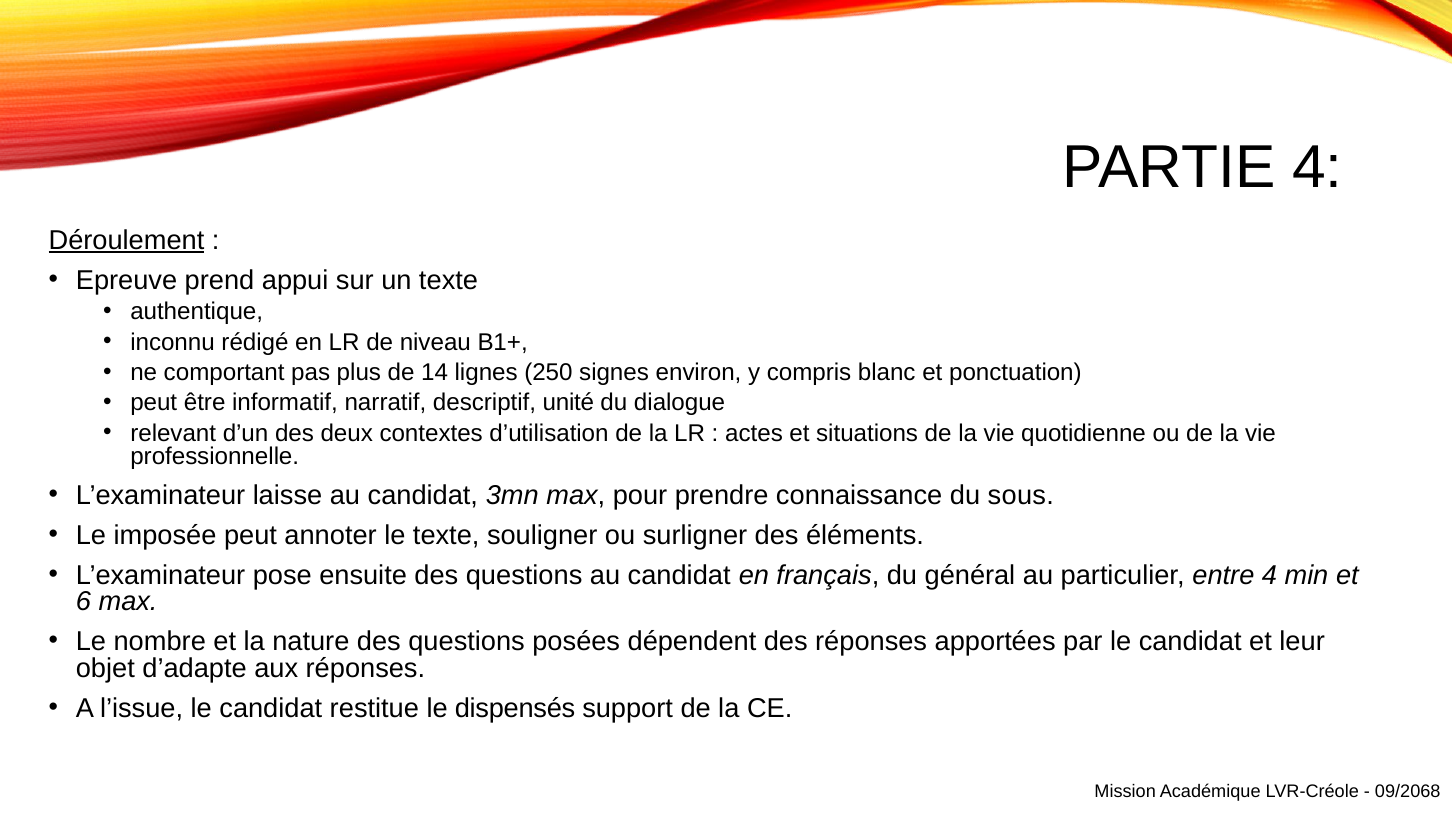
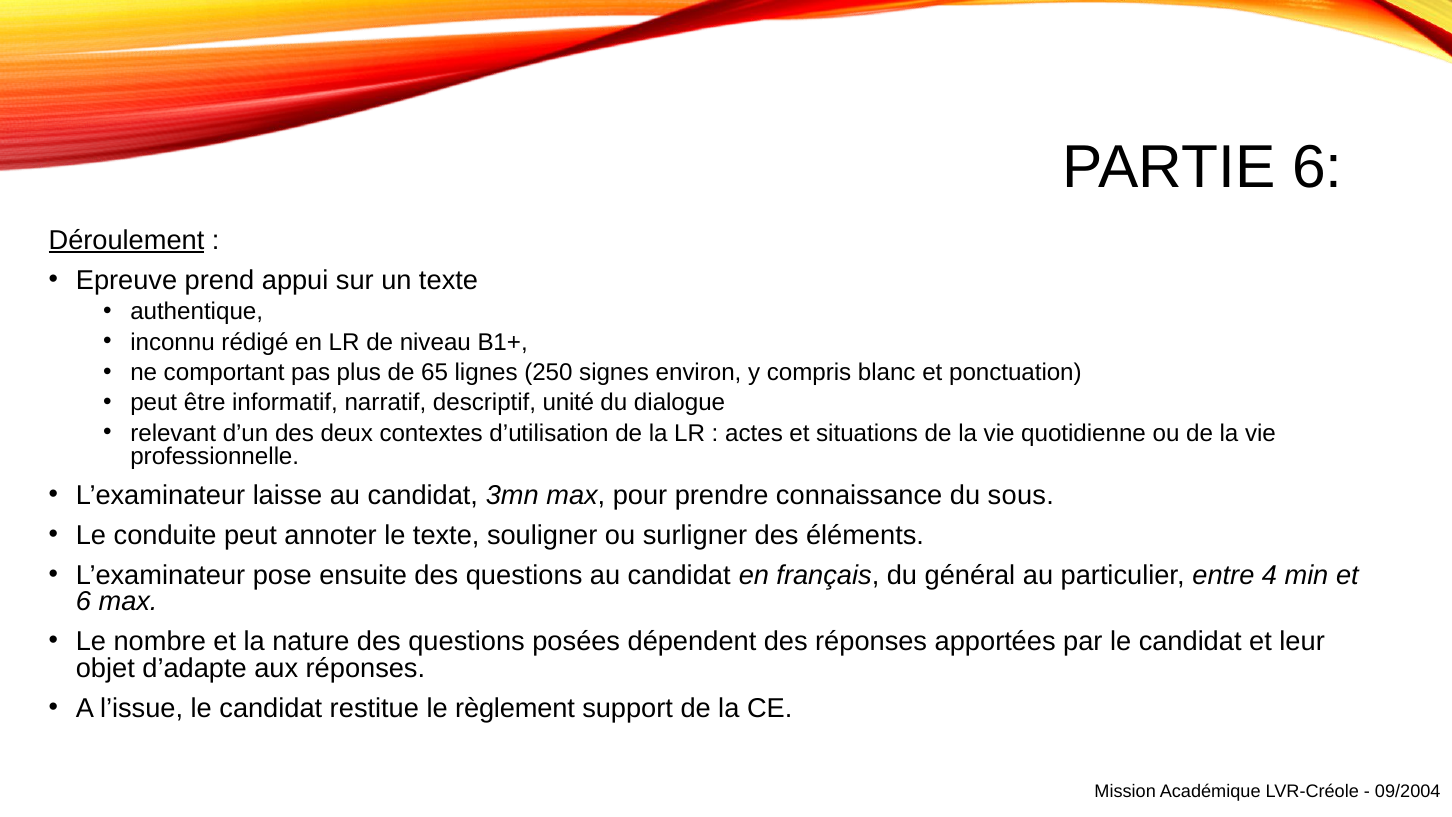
PARTIE 4: 4 -> 6
14: 14 -> 65
imposée: imposée -> conduite
dispensés: dispensés -> règlement
09/2068: 09/2068 -> 09/2004
